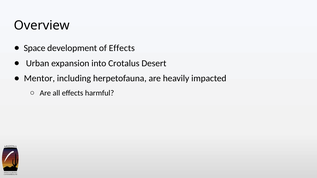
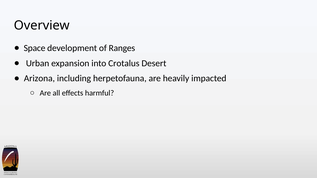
of Effects: Effects -> Ranges
Mentor: Mentor -> Arizona
